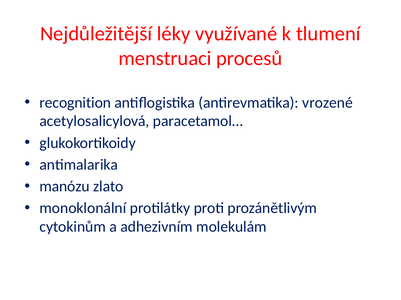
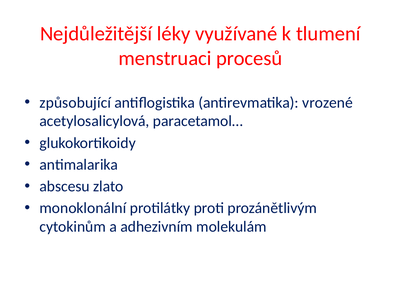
recognition: recognition -> způsobující
manózu: manózu -> abscesu
